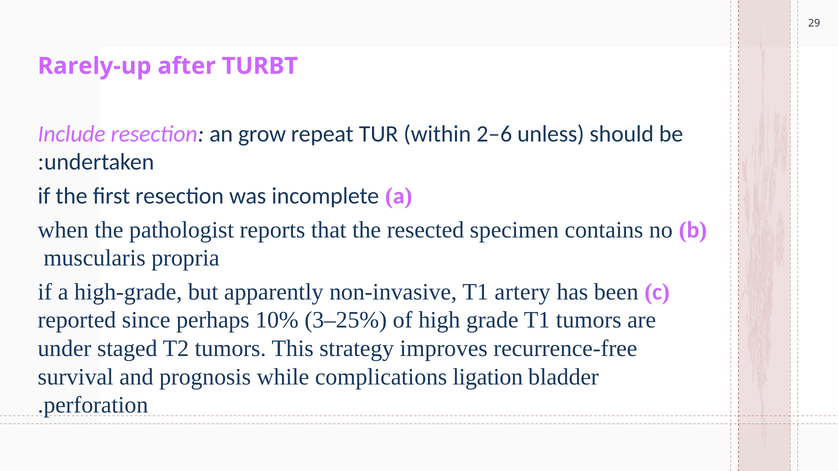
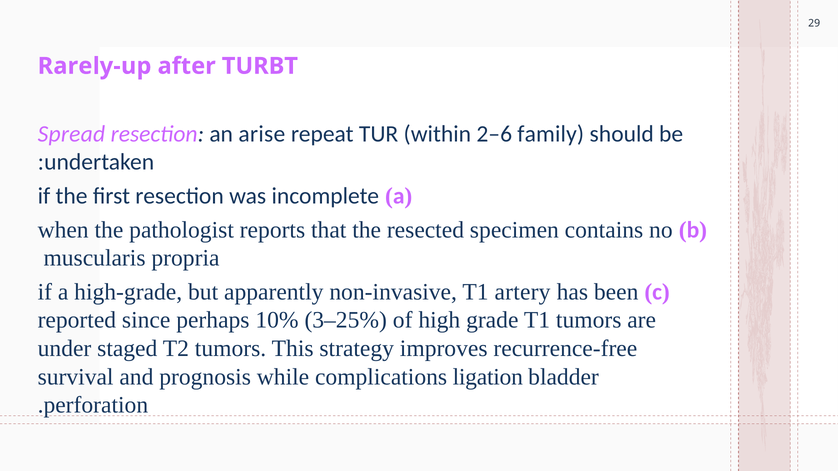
Include: Include -> Spread
grow: grow -> arise
unless: unless -> family
